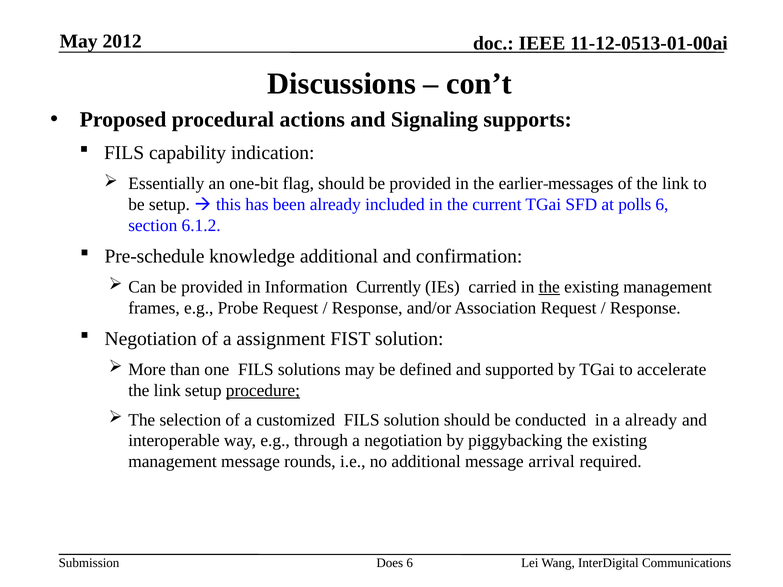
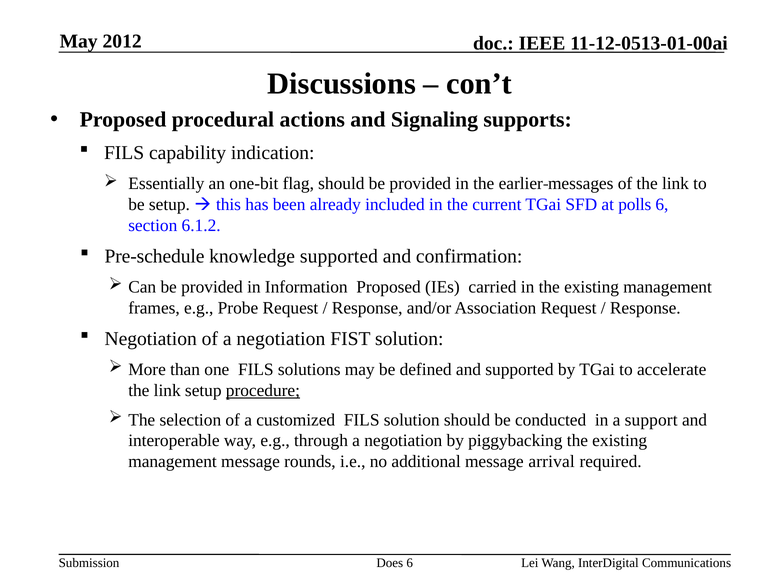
knowledge additional: additional -> supported
Information Currently: Currently -> Proposed
the at (549, 287) underline: present -> none
of a assignment: assignment -> negotiation
a already: already -> support
